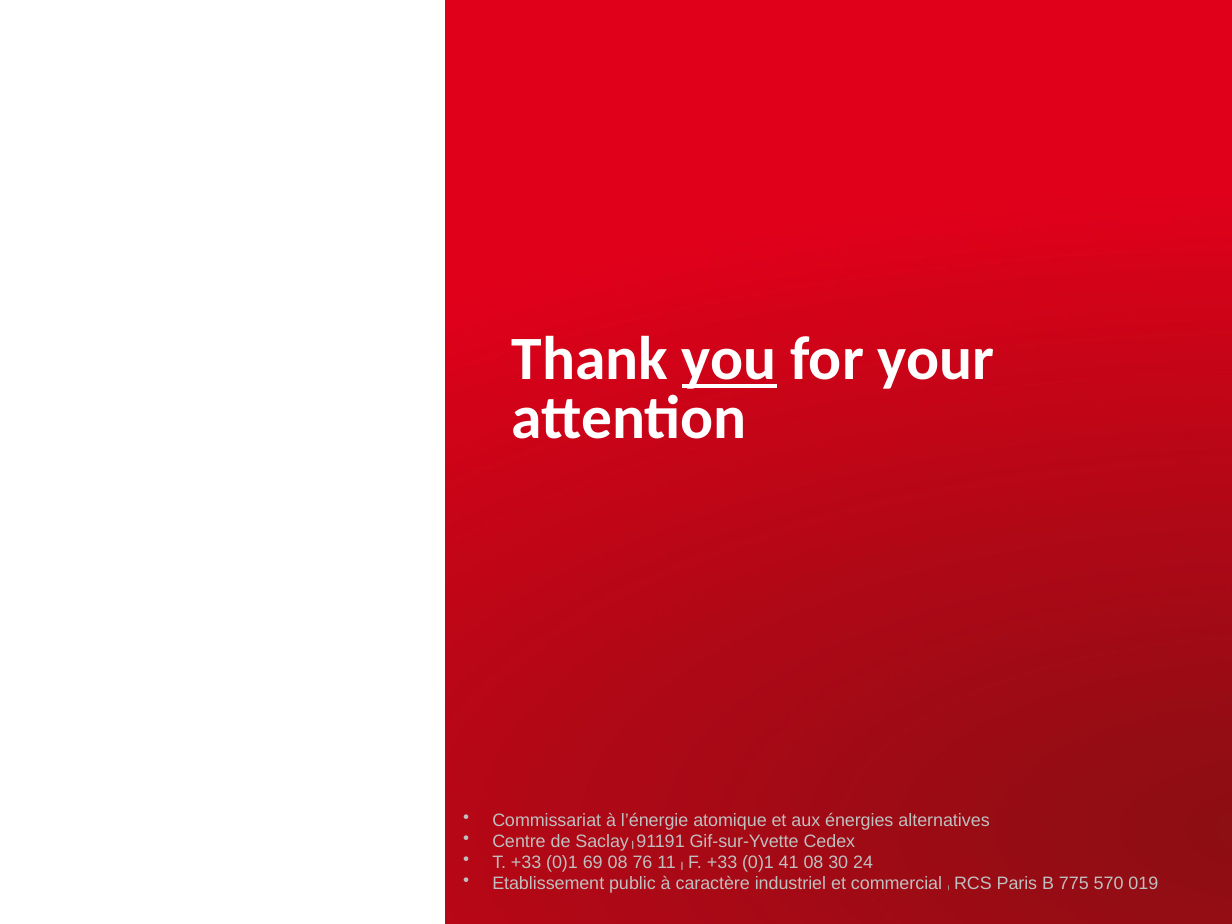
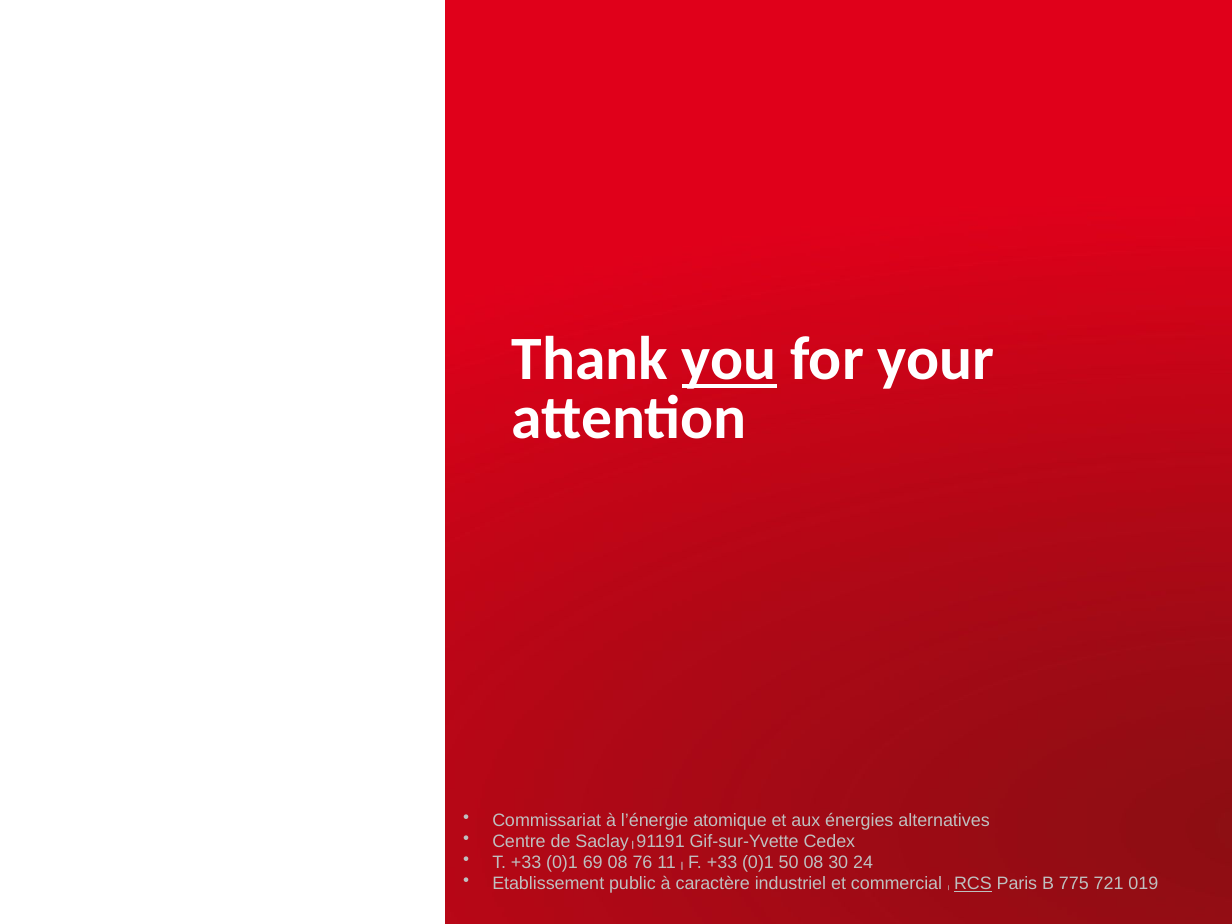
41: 41 -> 50
RCS underline: none -> present
570: 570 -> 721
